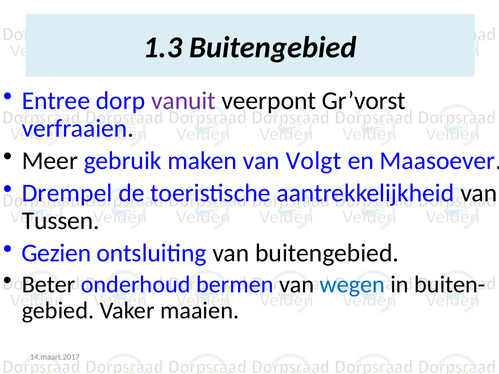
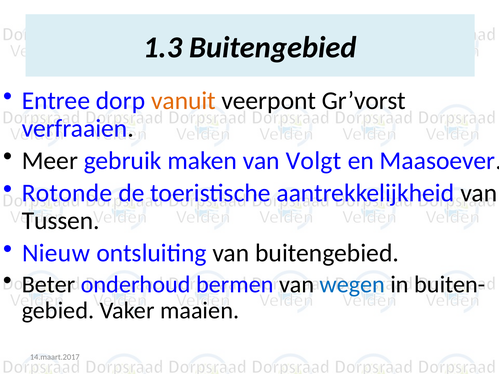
vanuit colour: purple -> orange
Drempel: Drempel -> Rotonde
Gezien: Gezien -> Nieuw
